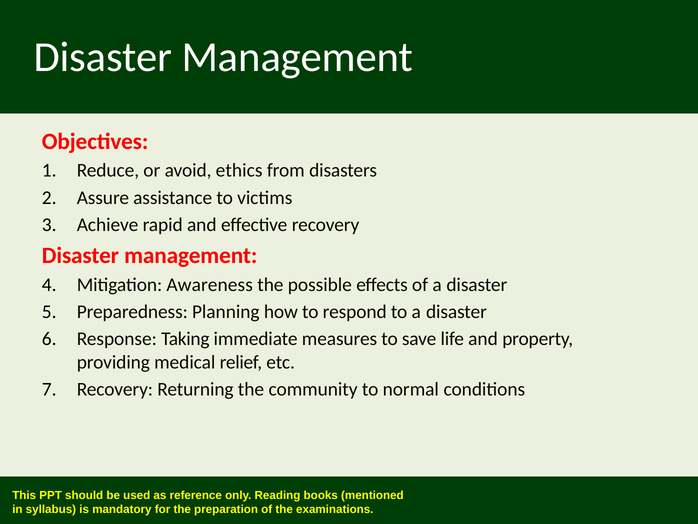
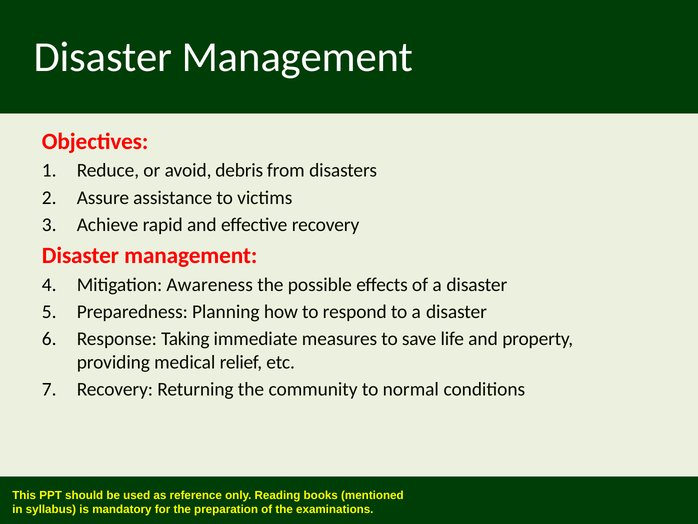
ethics: ethics -> debris
